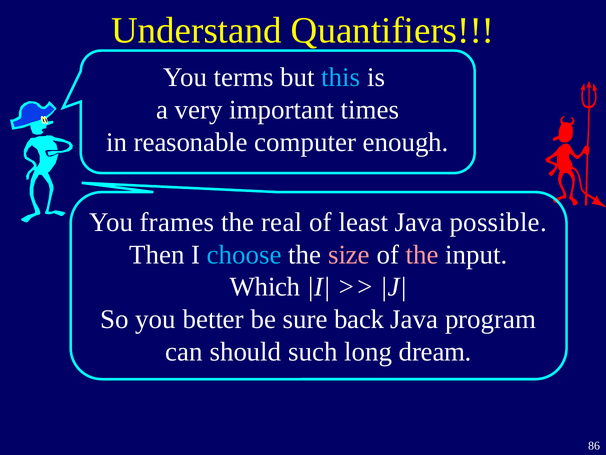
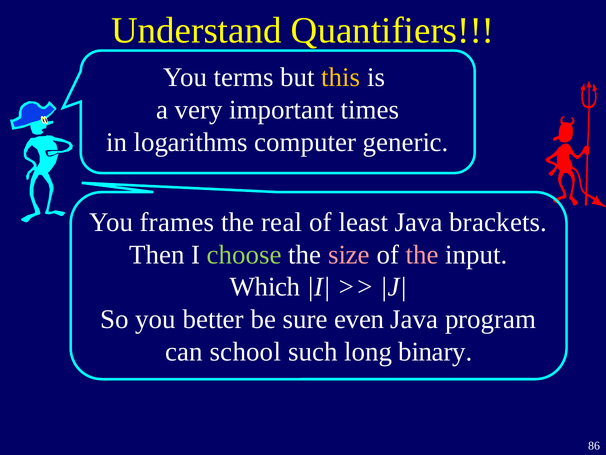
this colour: light blue -> yellow
reasonable: reasonable -> logarithms
enough: enough -> generic
possible: possible -> brackets
choose colour: light blue -> light green
back: back -> even
should: should -> school
dream: dream -> binary
